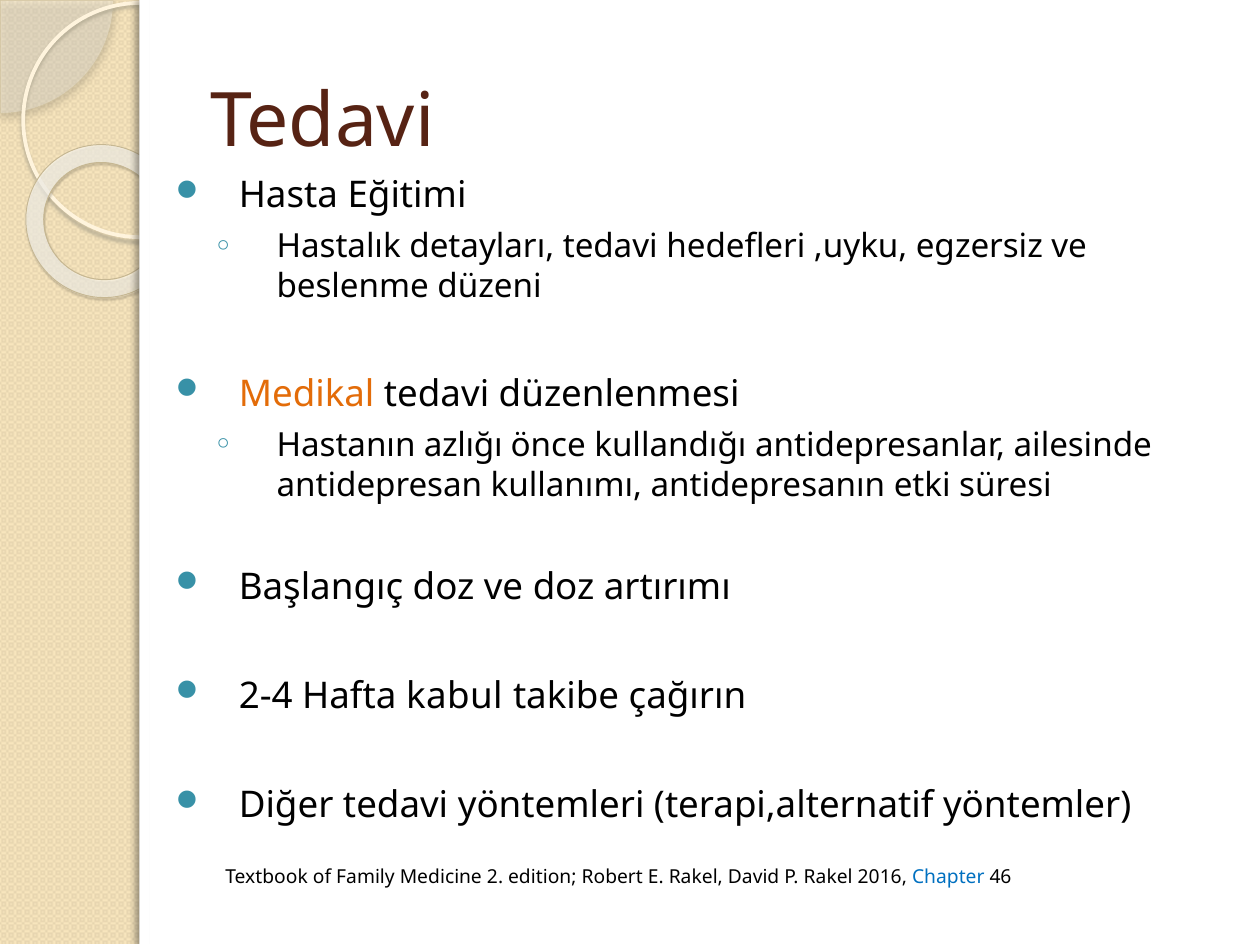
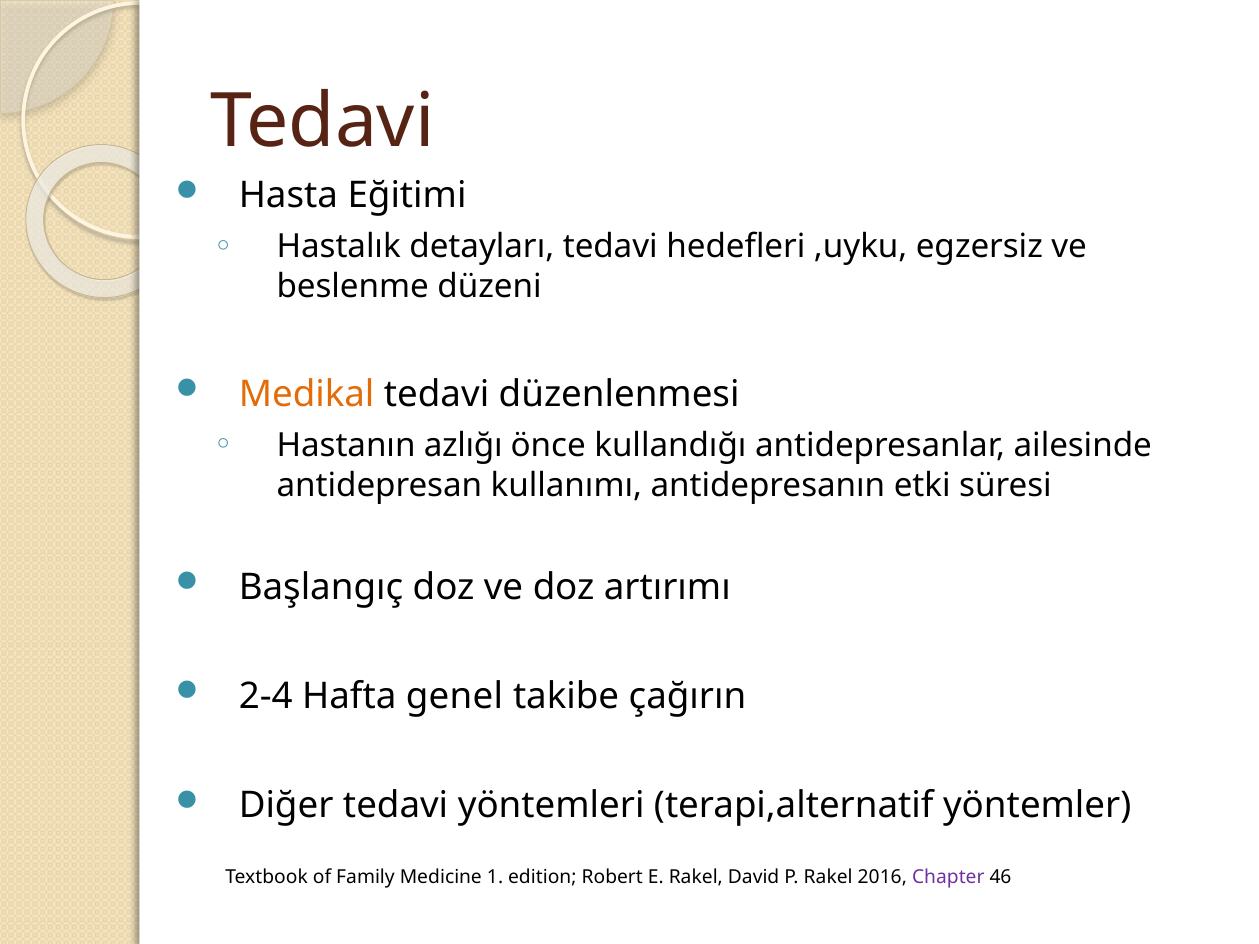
kabul: kabul -> genel
2: 2 -> 1
Chapter colour: blue -> purple
